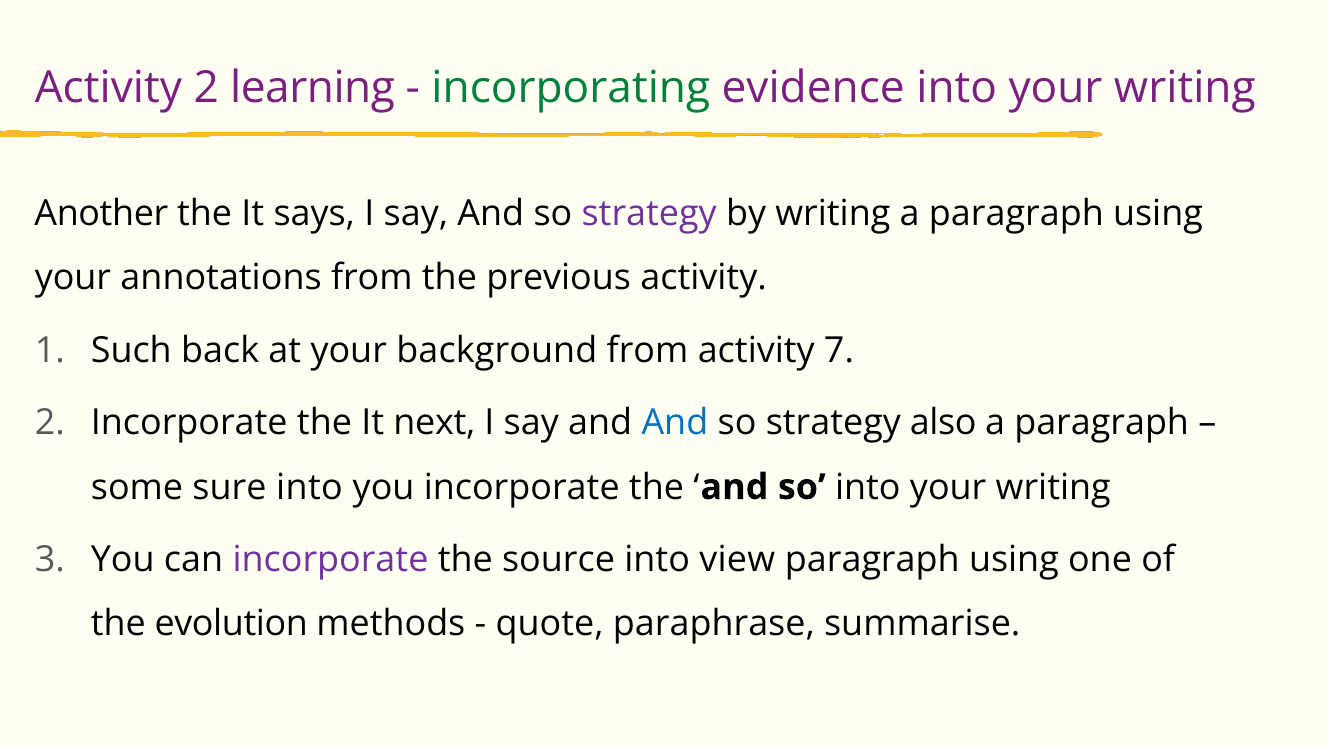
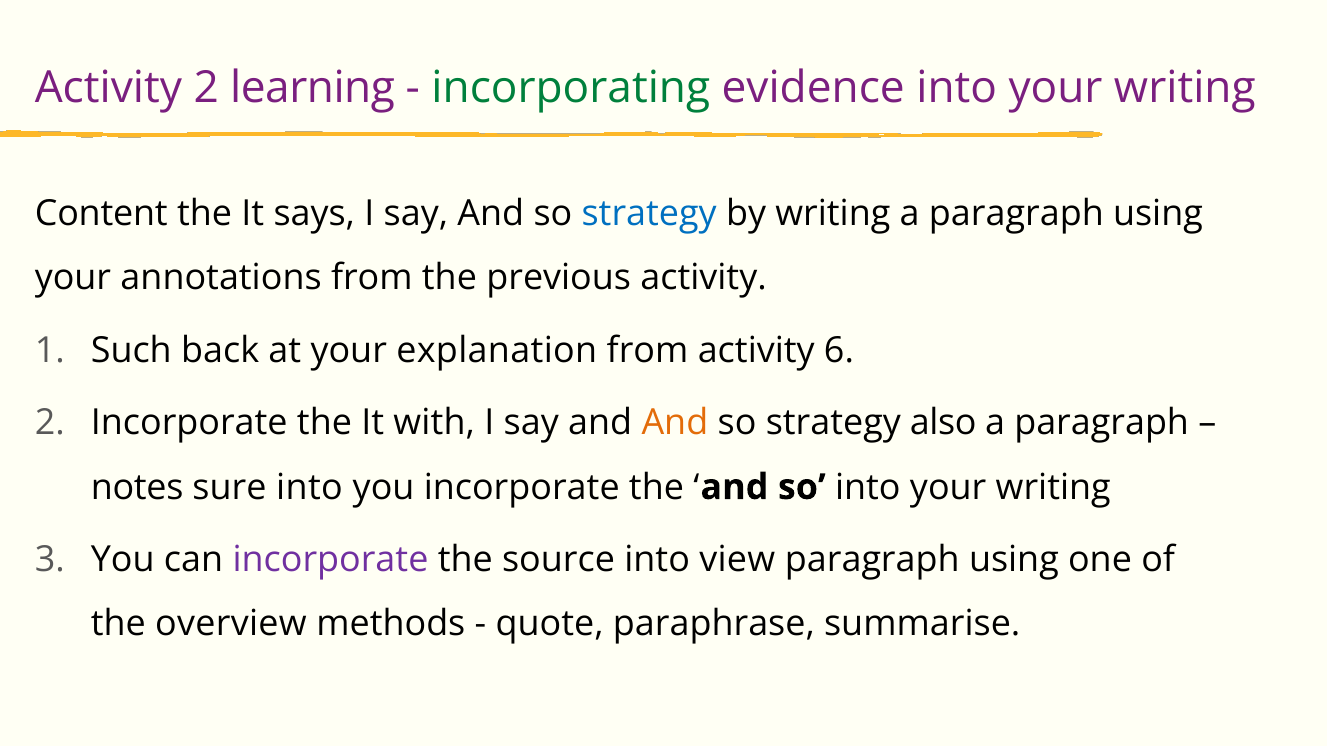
Another: Another -> Content
strategy at (649, 213) colour: purple -> blue
background: background -> explanation
7: 7 -> 6
next: next -> with
And at (675, 423) colour: blue -> orange
some: some -> notes
evolution: evolution -> overview
